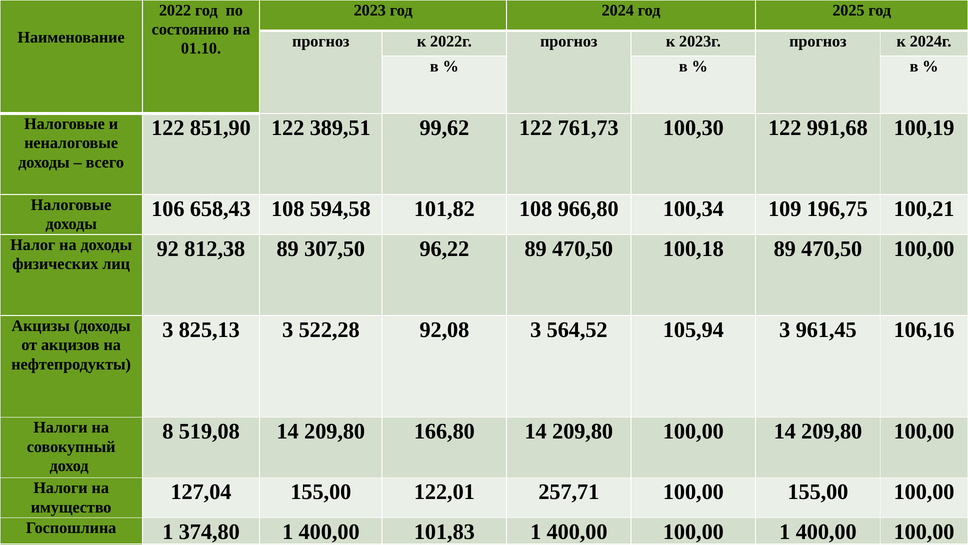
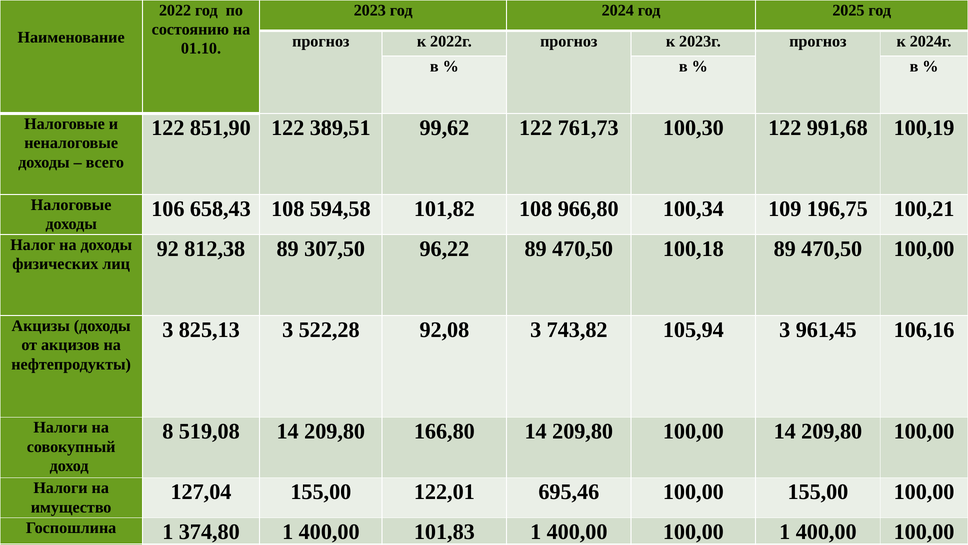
564,52: 564,52 -> 743,82
257,71: 257,71 -> 695,46
